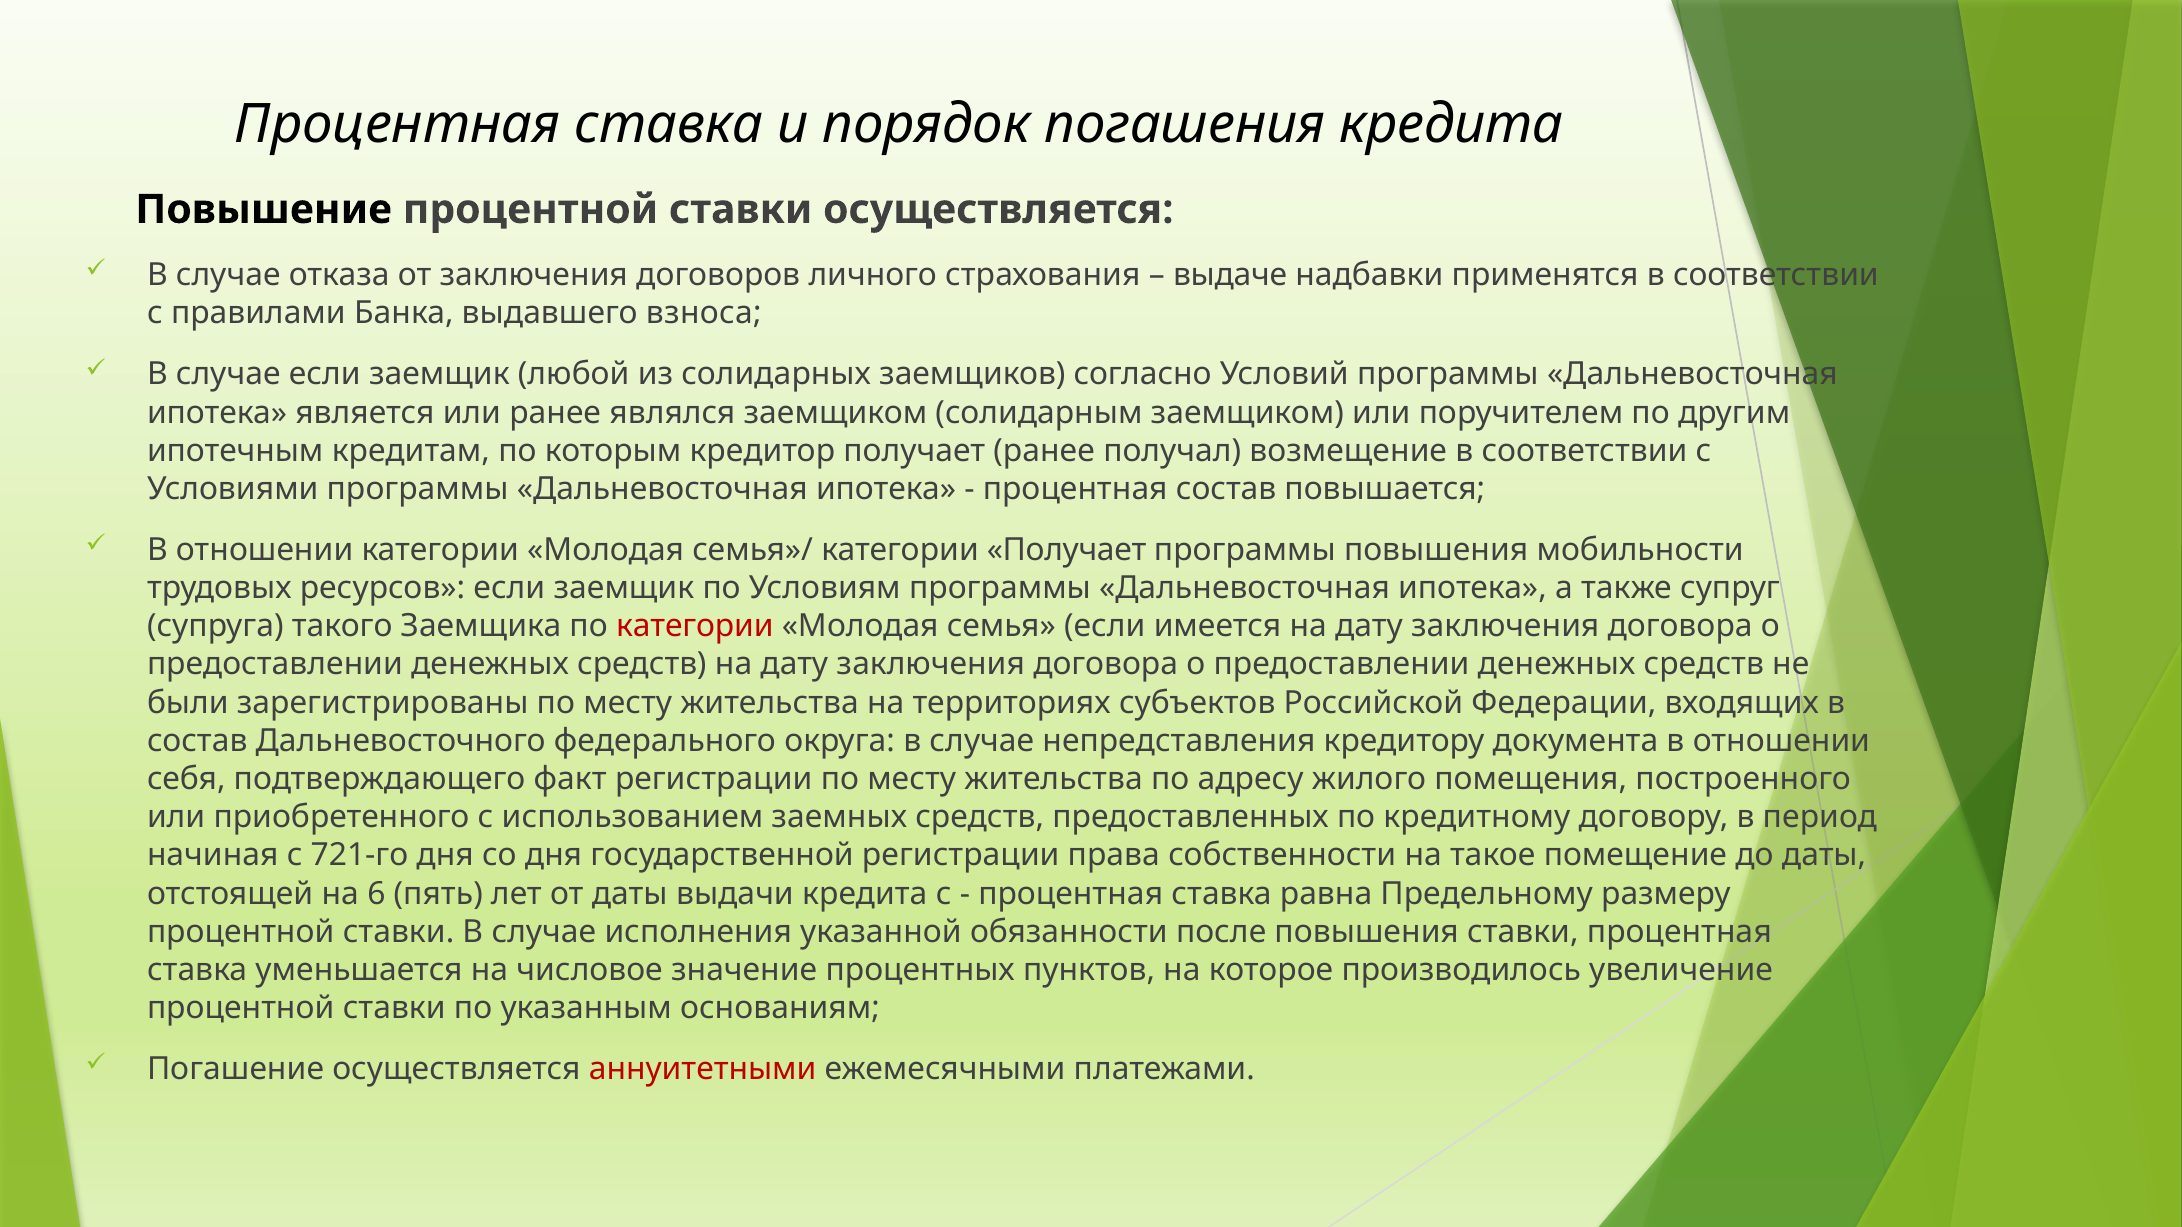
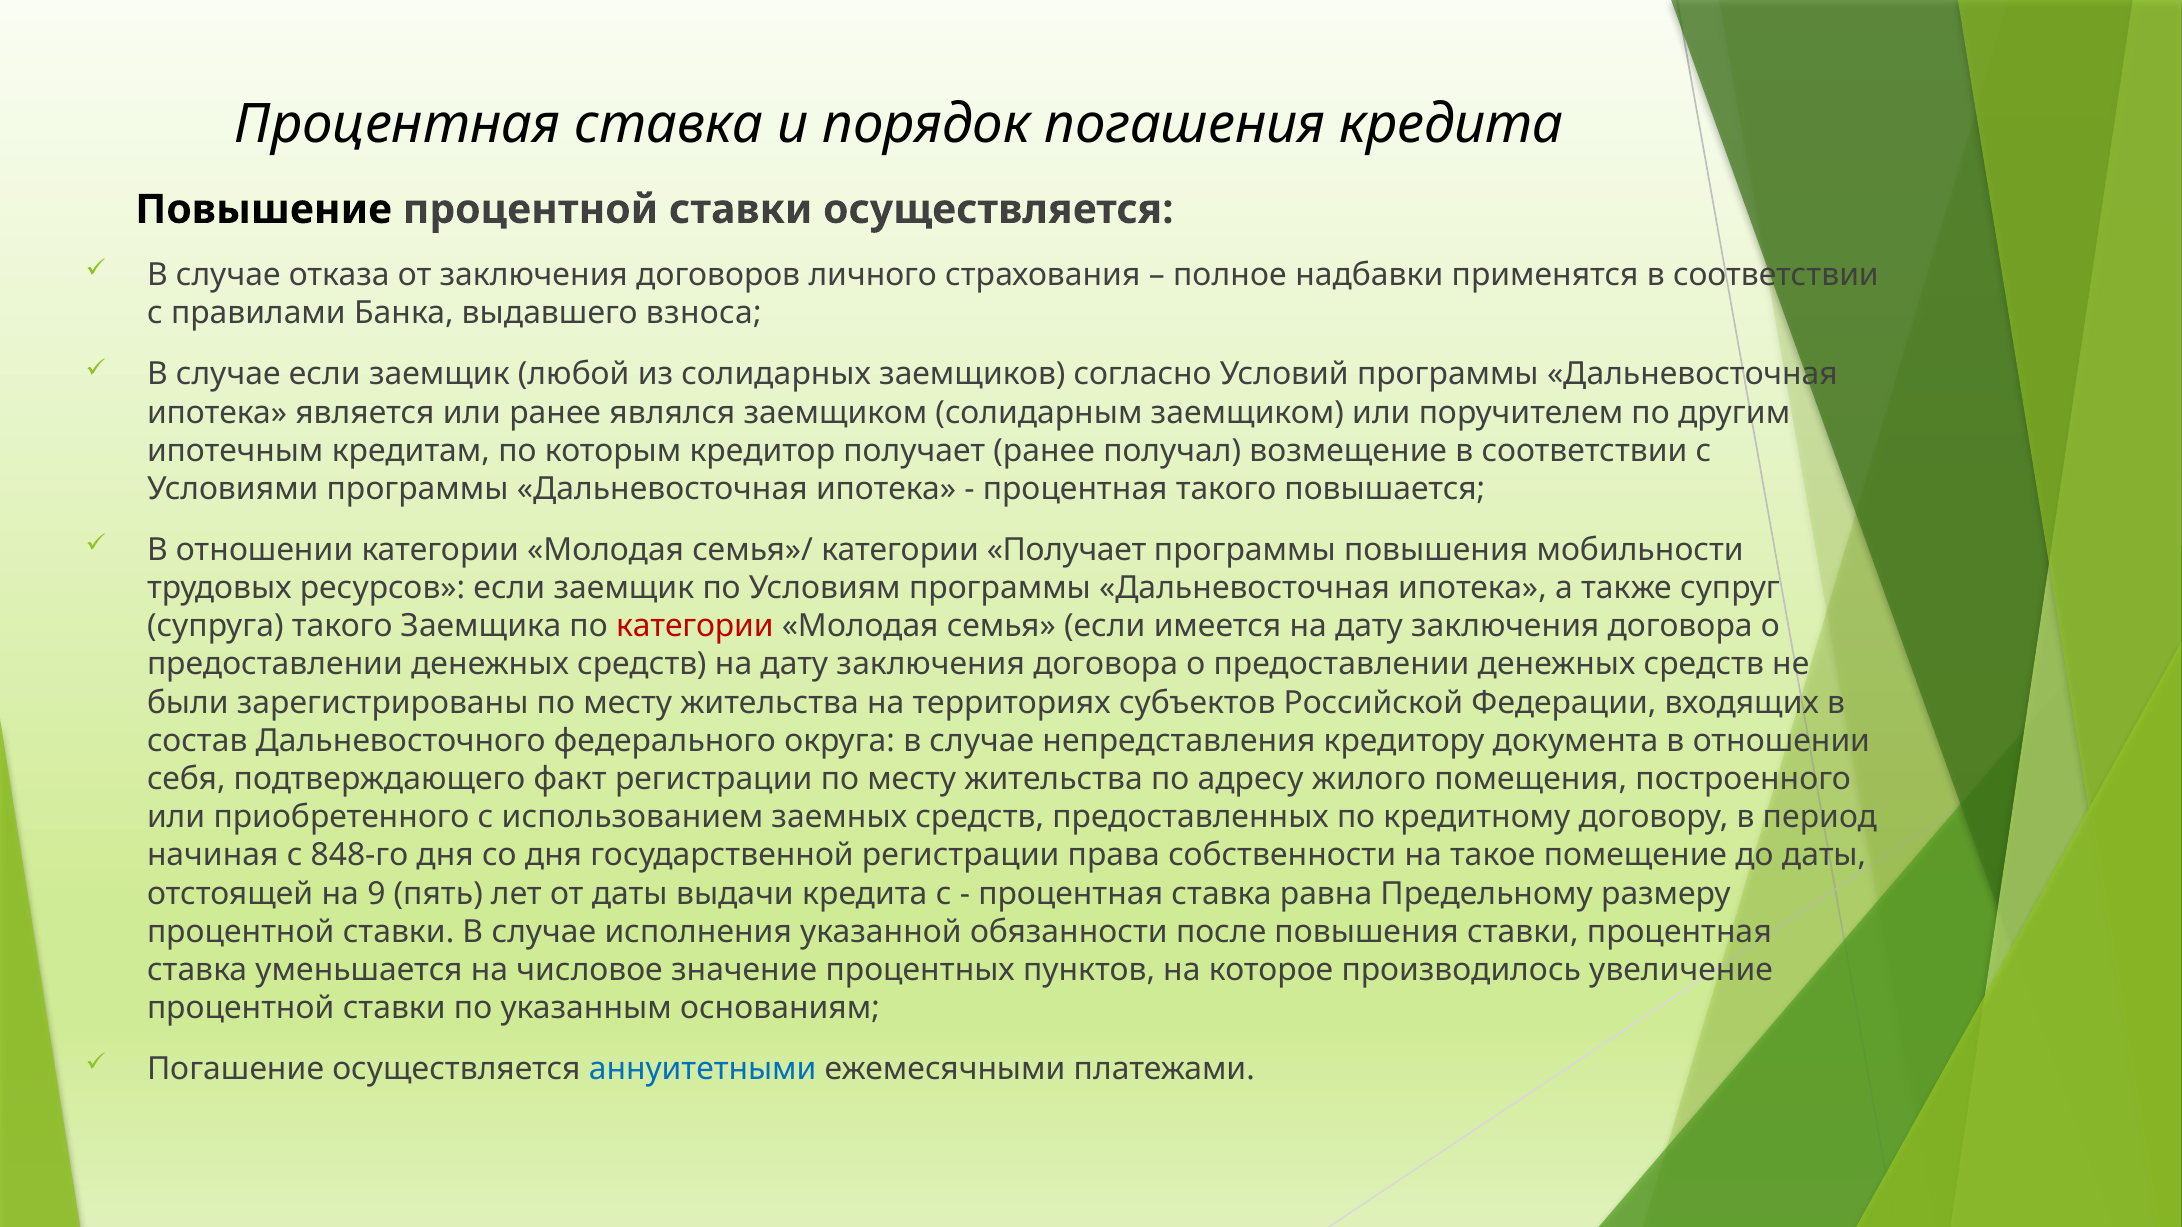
выдаче: выдаче -> полное
процентная состав: состав -> такого
721-го: 721-го -> 848-го
6: 6 -> 9
аннуитетными colour: red -> blue
